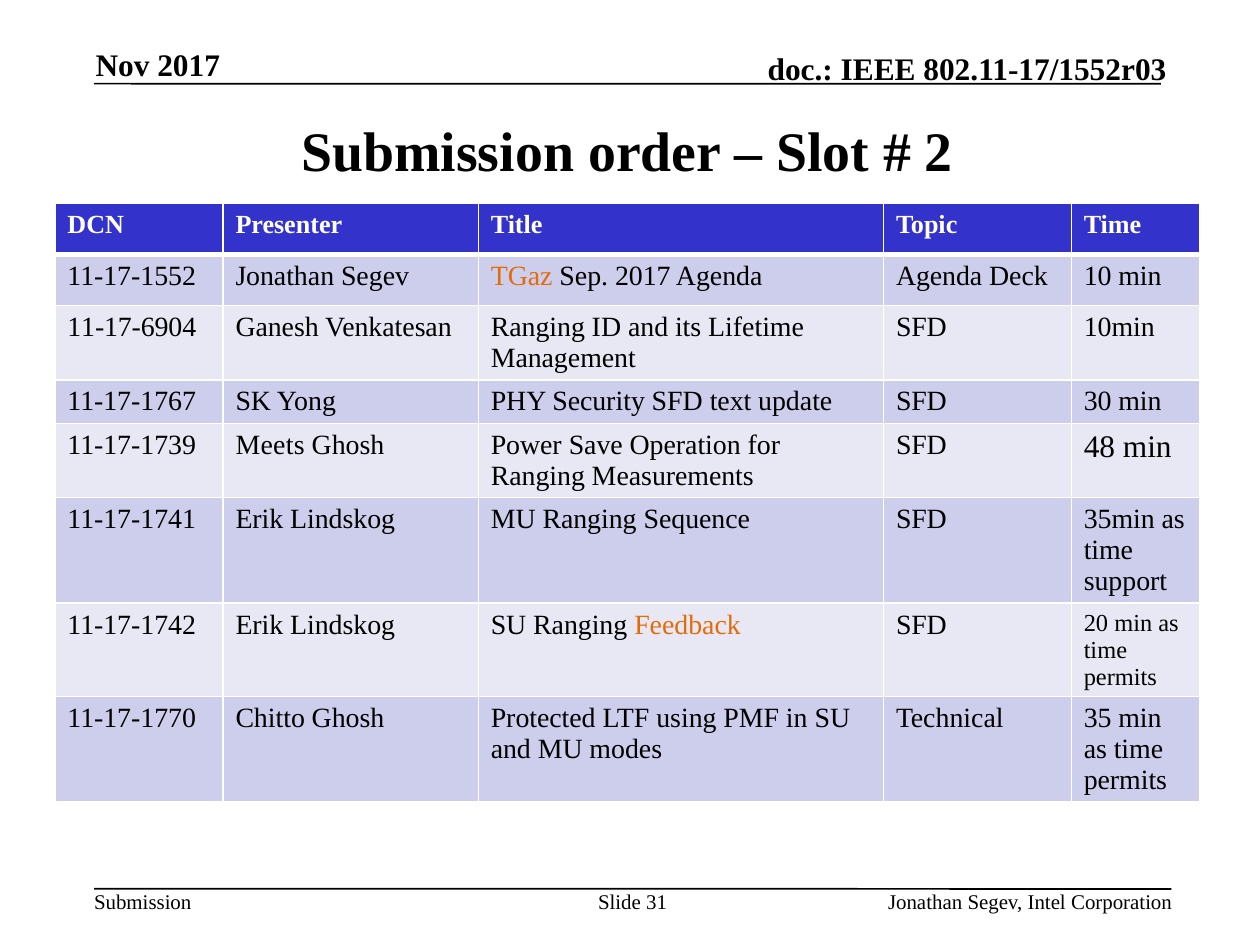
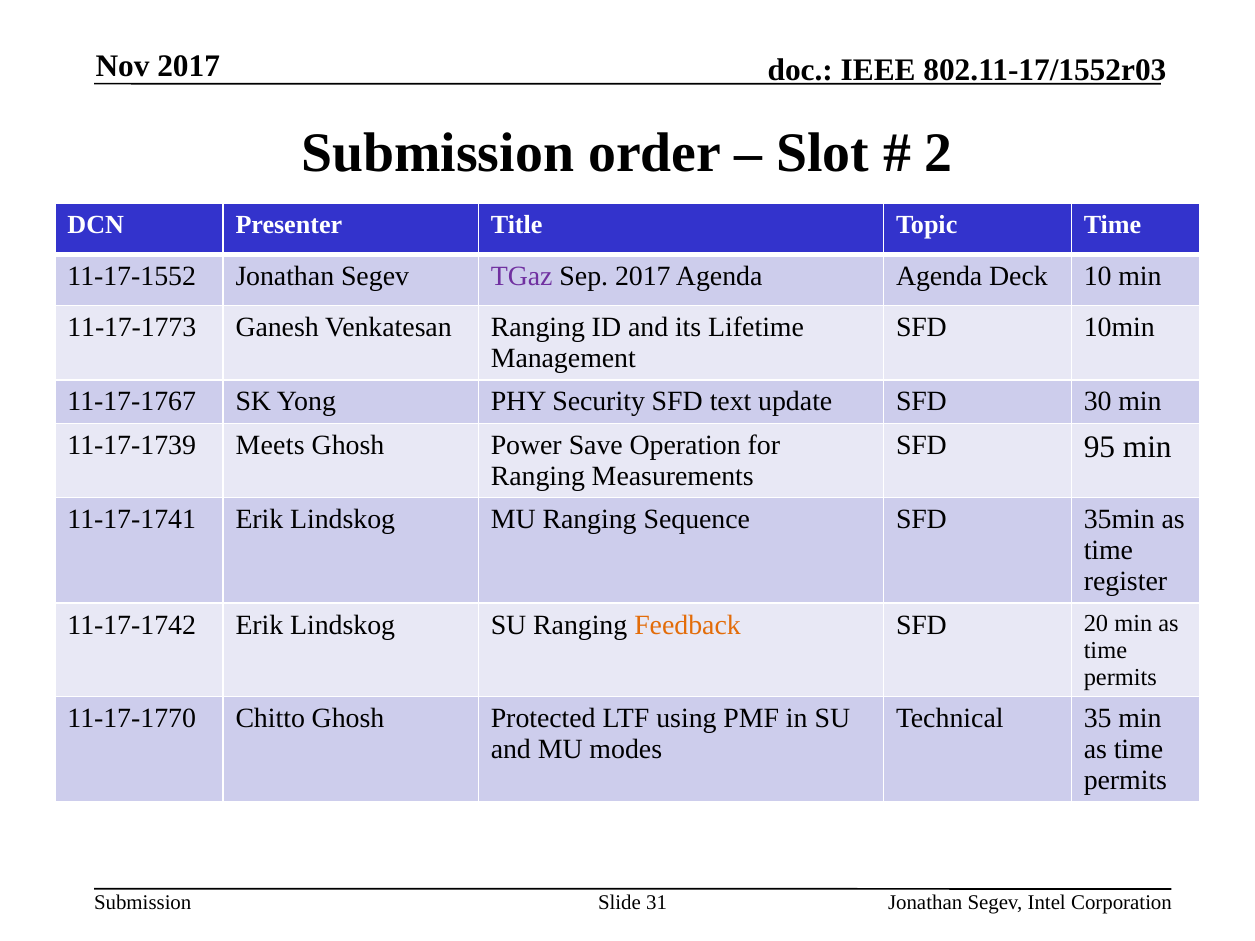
TGaz colour: orange -> purple
11-17-6904: 11-17-6904 -> 11-17-1773
48: 48 -> 95
support: support -> register
